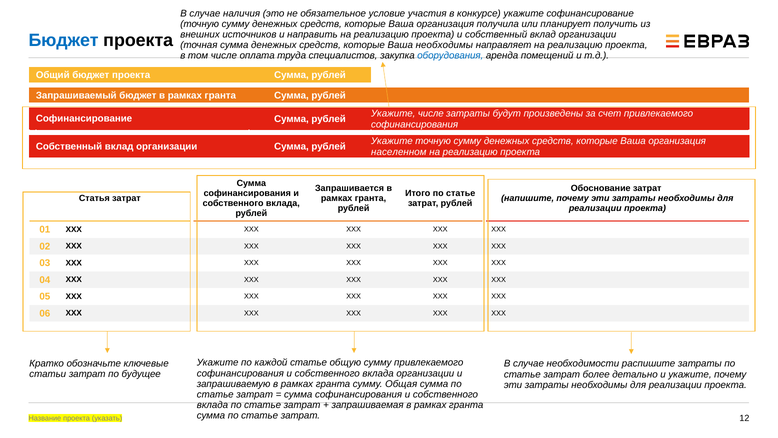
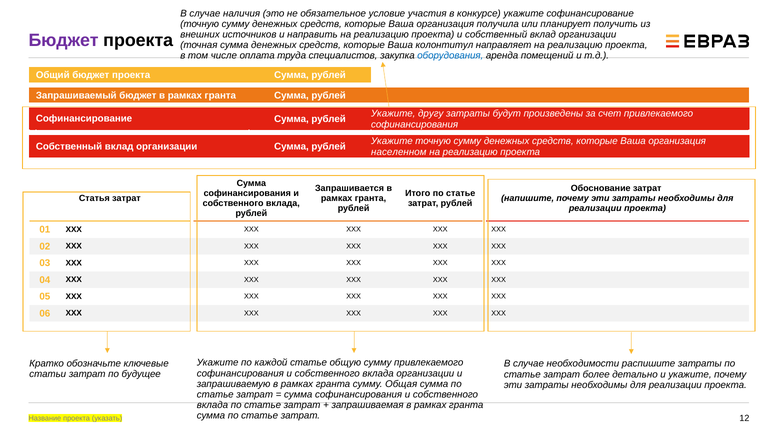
Бюджет at (64, 40) colour: blue -> purple
Ваша необходимы: необходимы -> колонтитул
Укажите числе: числе -> другу
